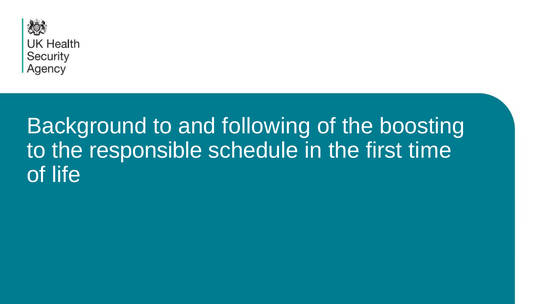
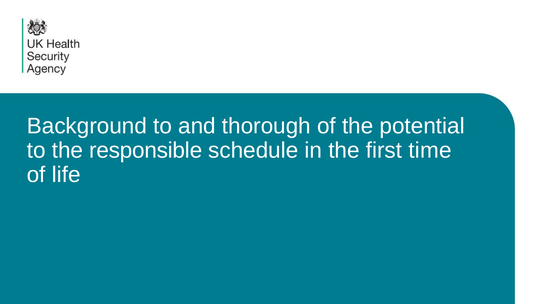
following: following -> thorough
boosting: boosting -> potential
